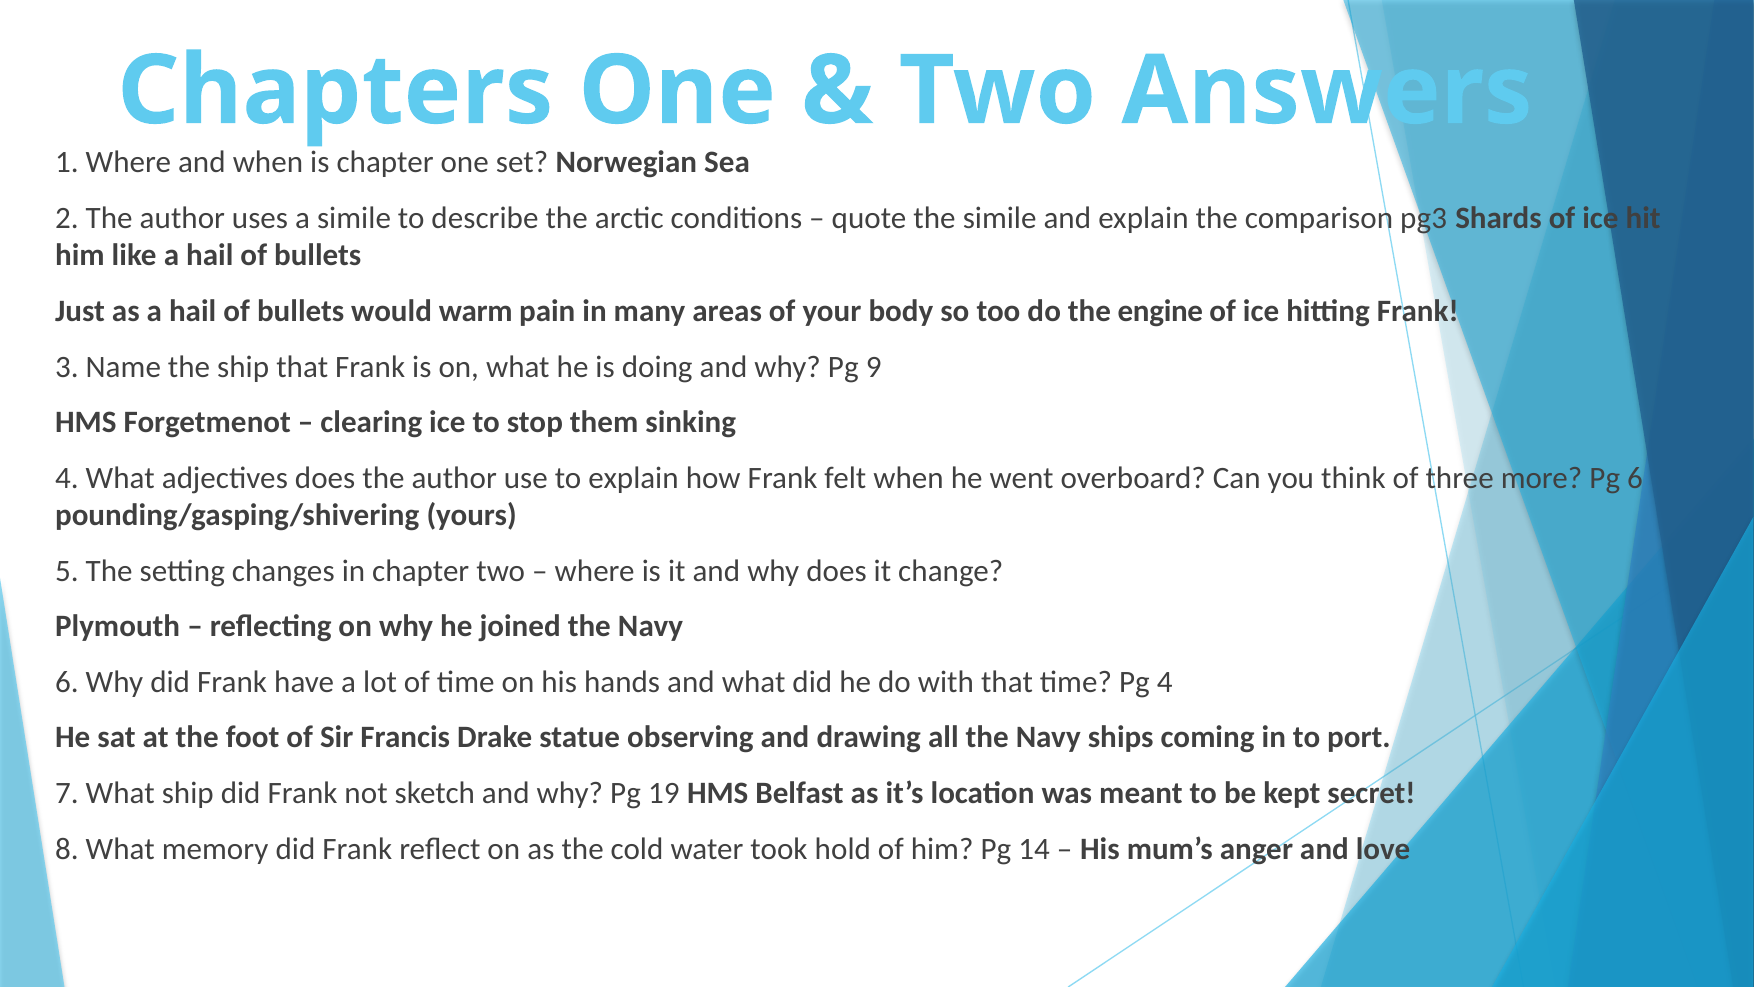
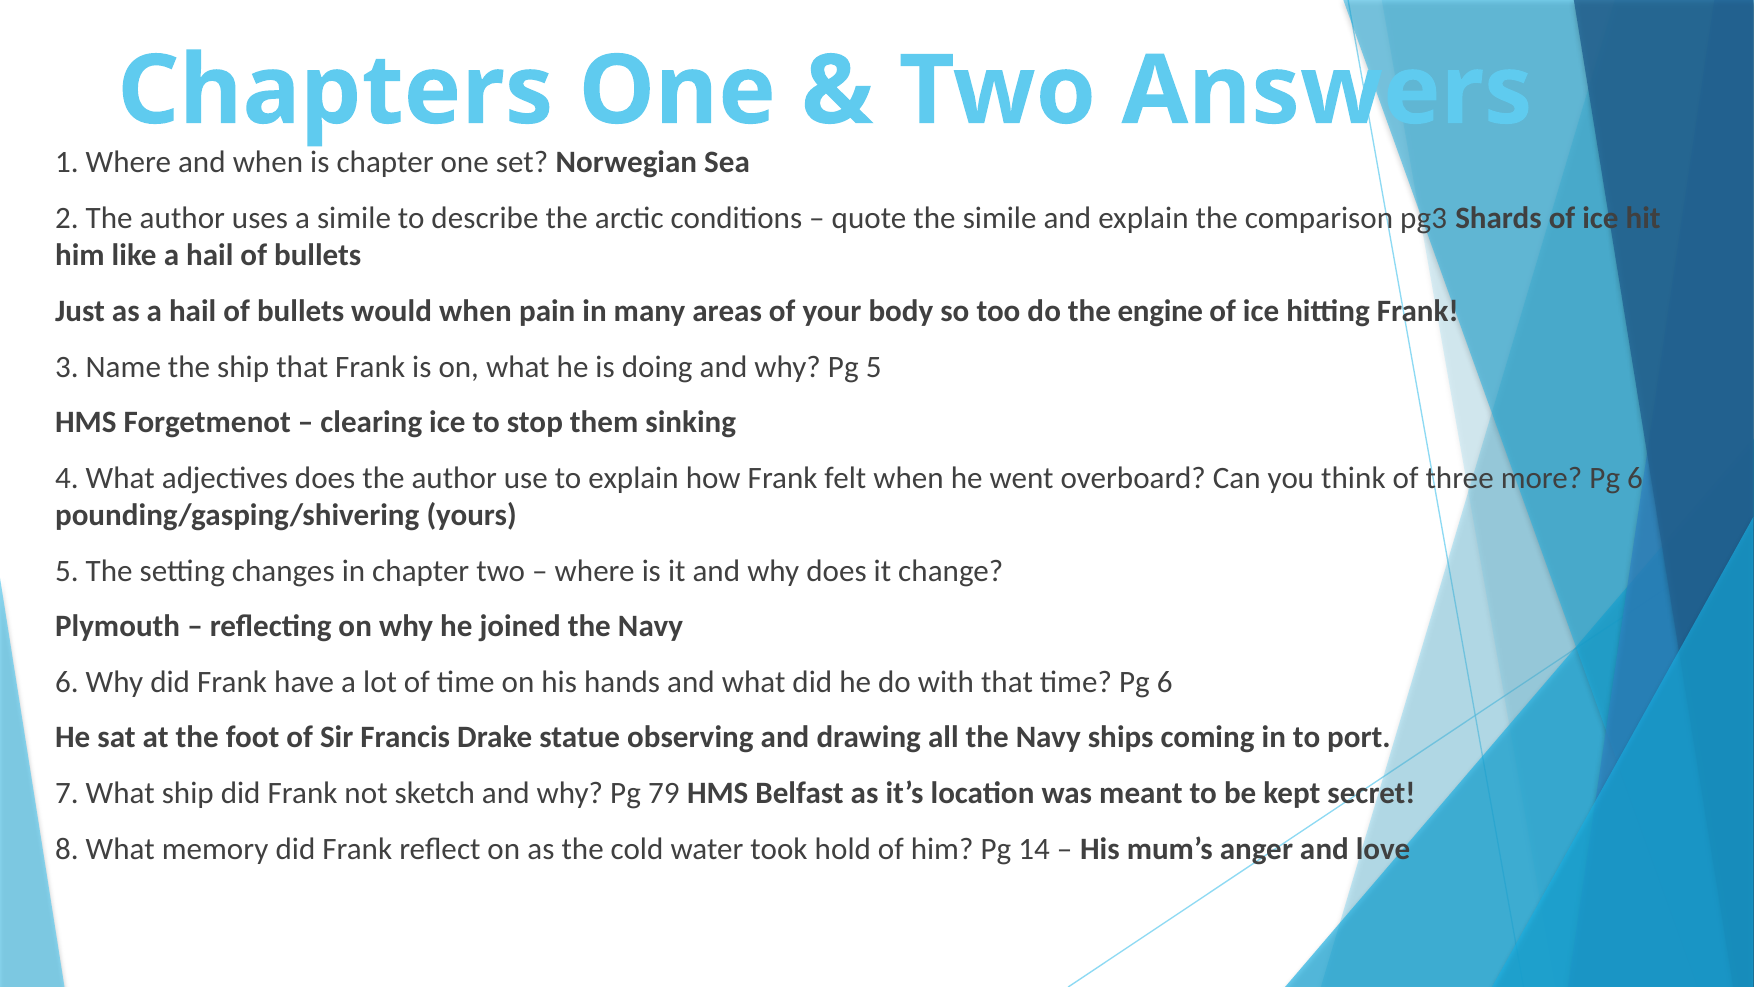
would warm: warm -> when
Pg 9: 9 -> 5
time Pg 4: 4 -> 6
19: 19 -> 79
